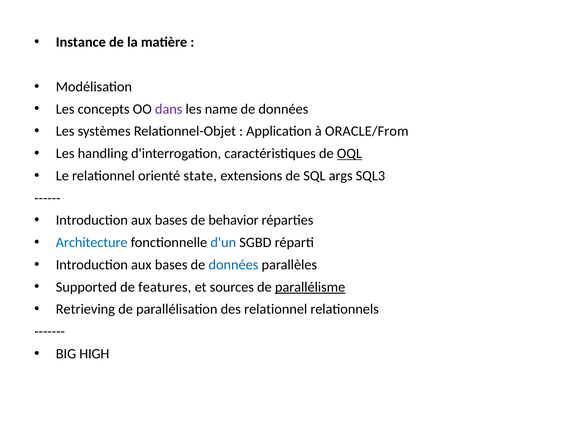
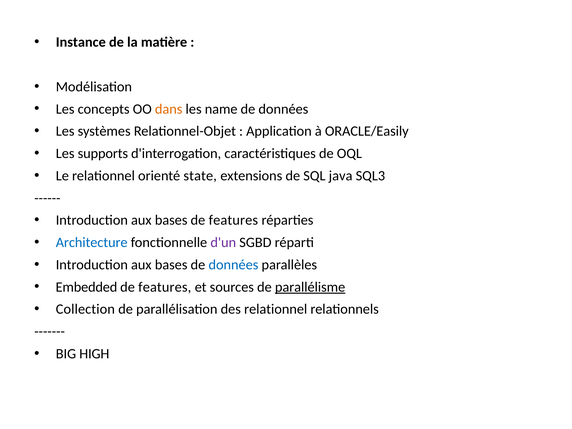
dans colour: purple -> orange
ORACLE/From: ORACLE/From -> ORACLE/Easily
handling: handling -> supports
OQL underline: present -> none
args: args -> java
bases de behavior: behavior -> features
d'un colour: blue -> purple
Supported: Supported -> Embedded
Retrieving: Retrieving -> Collection
